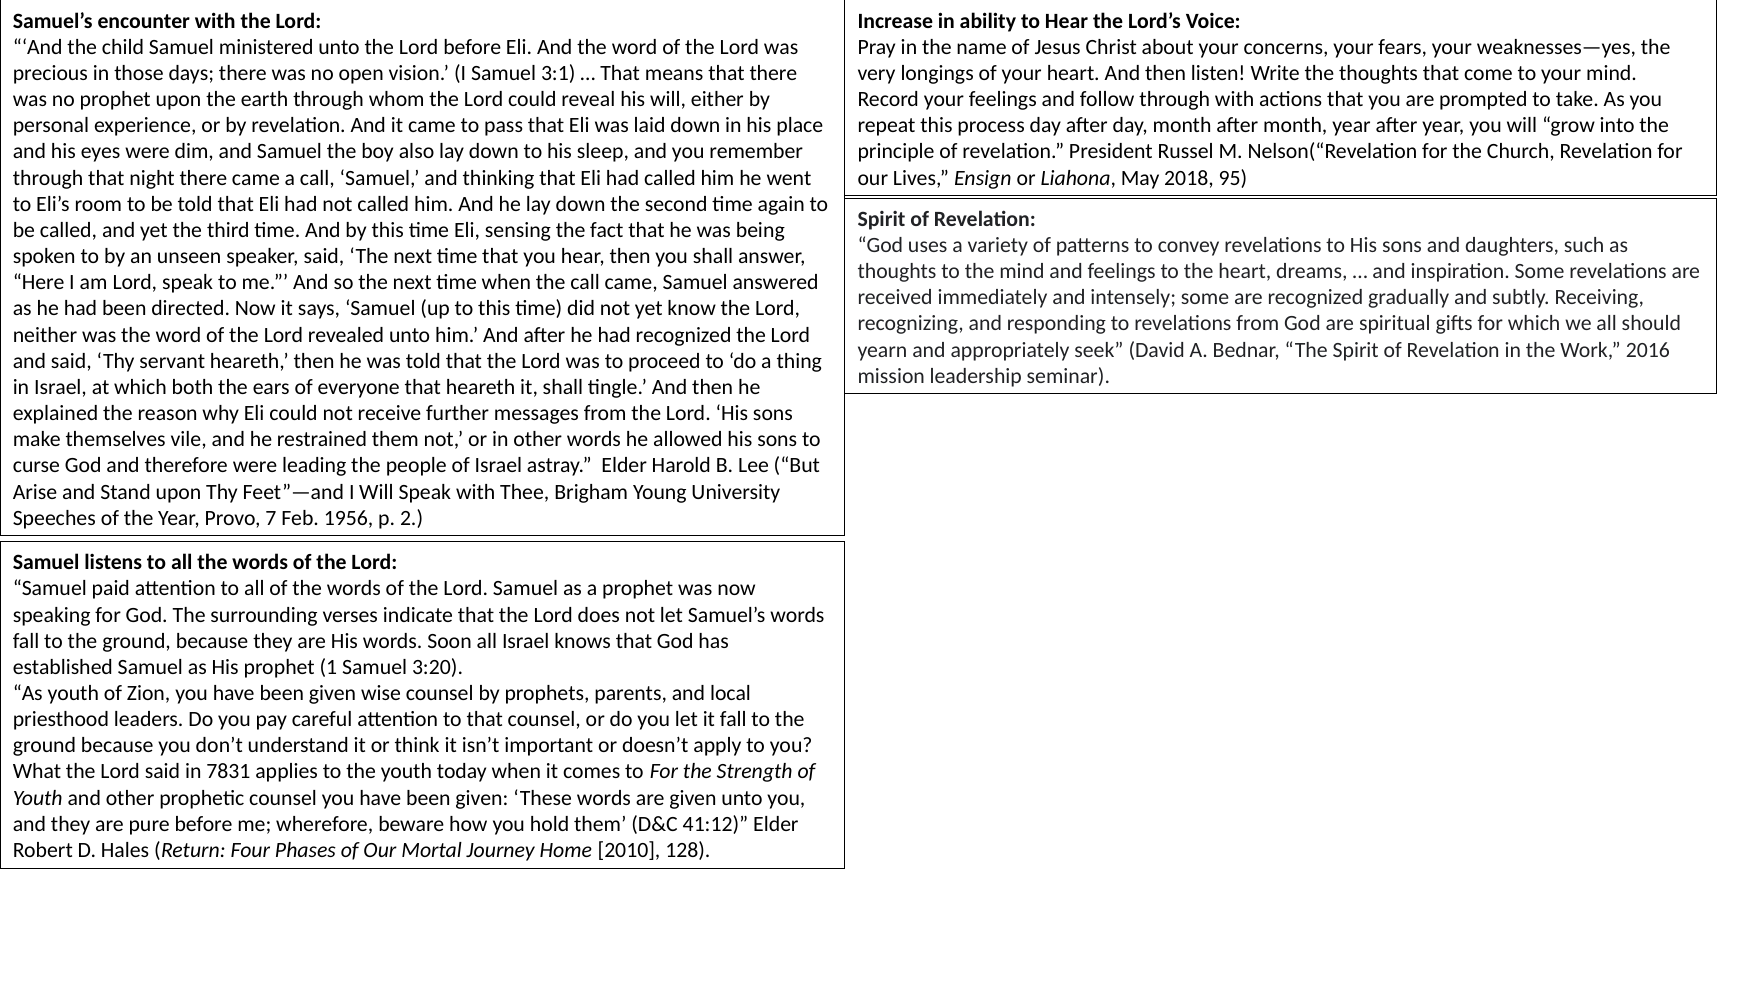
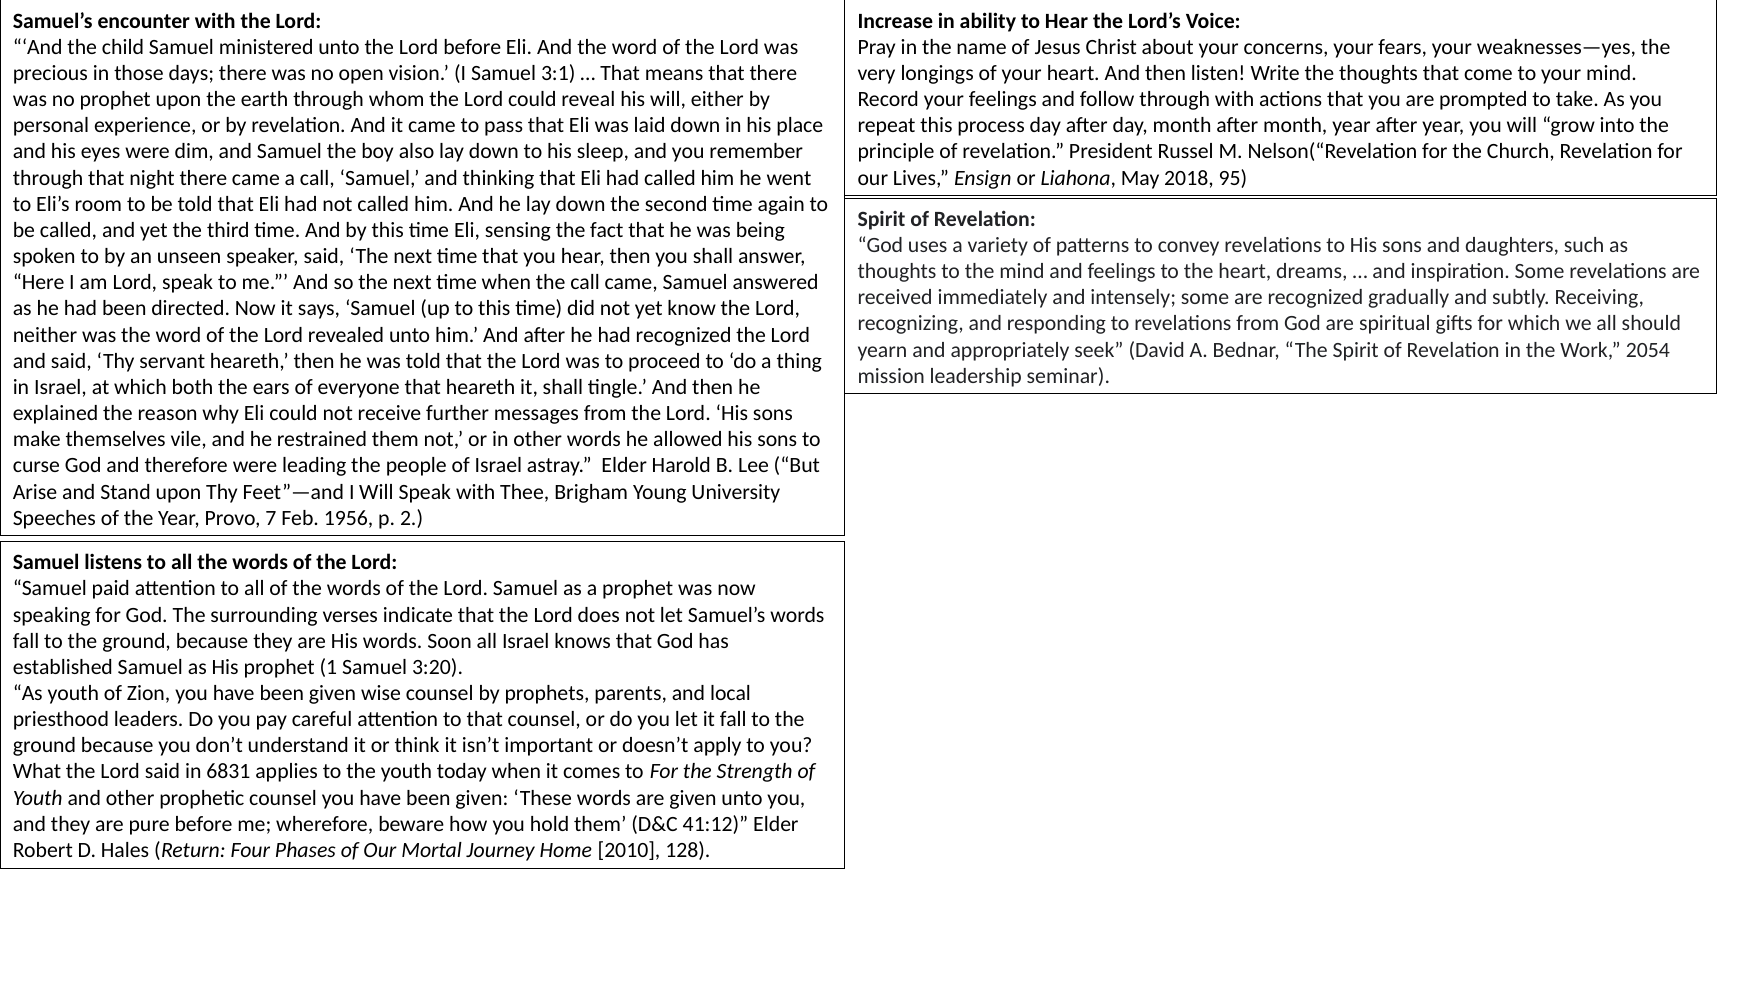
2016: 2016 -> 2054
7831: 7831 -> 6831
